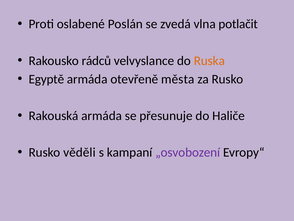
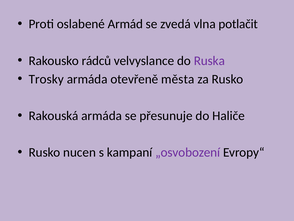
Poslán: Poslán -> Armád
Ruska colour: orange -> purple
Egyptě: Egyptě -> Trosky
věděli: věděli -> nucen
